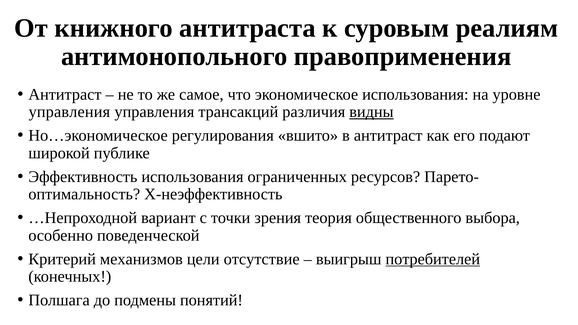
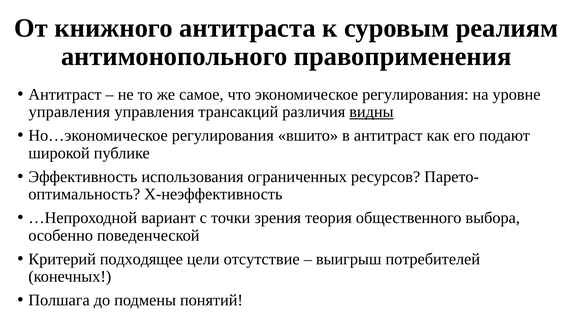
экономическое использования: использования -> регулирования
механизмов: механизмов -> подходящее
потребителей underline: present -> none
